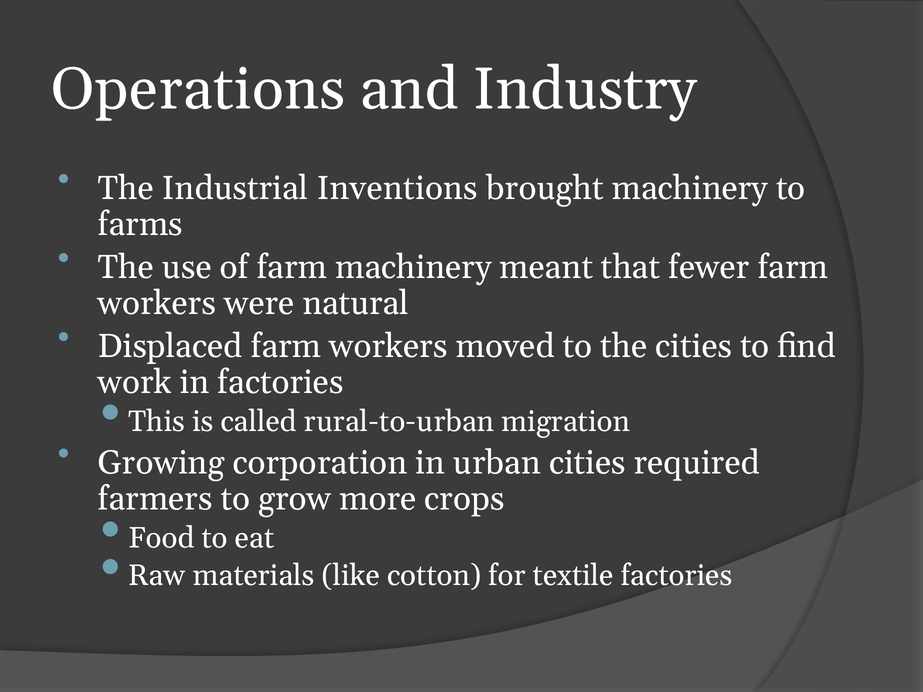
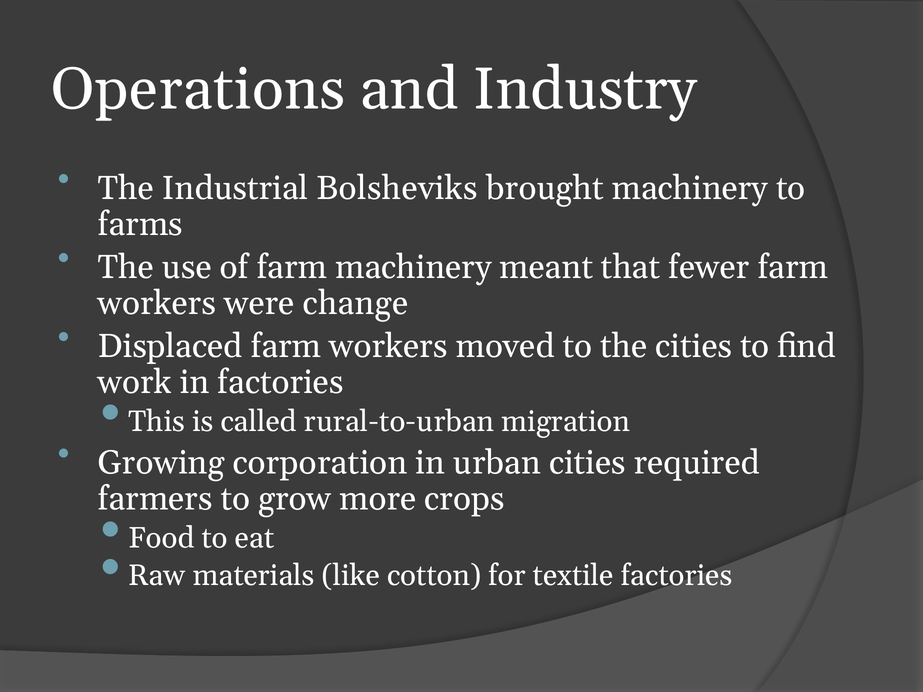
Inventions: Inventions -> Bolsheviks
natural: natural -> change
